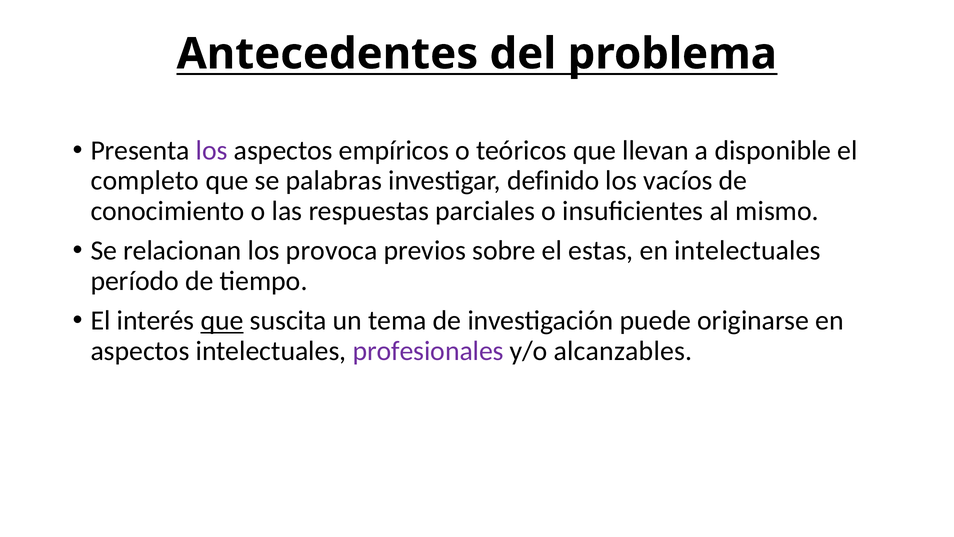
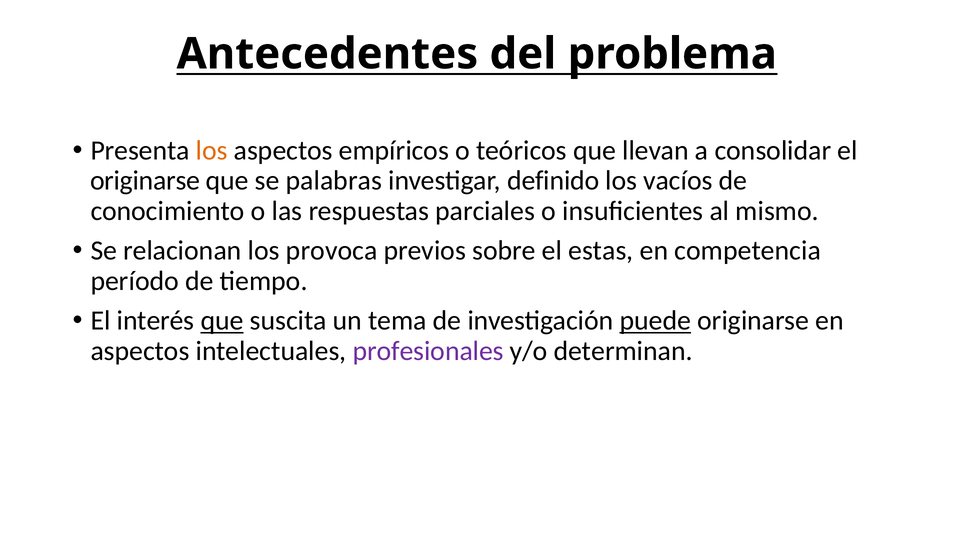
los at (212, 151) colour: purple -> orange
disponible: disponible -> consolidar
completo at (145, 181): completo -> originarse
en intelectuales: intelectuales -> competencia
puede underline: none -> present
alcanzables: alcanzables -> determinan
